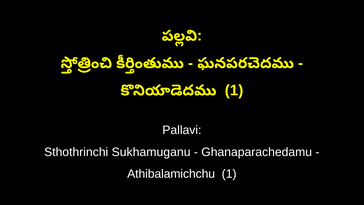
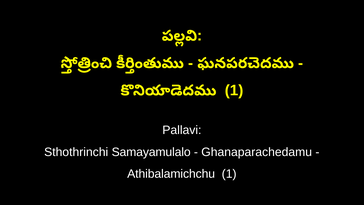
Sukhamuganu: Sukhamuganu -> Samayamulalo
